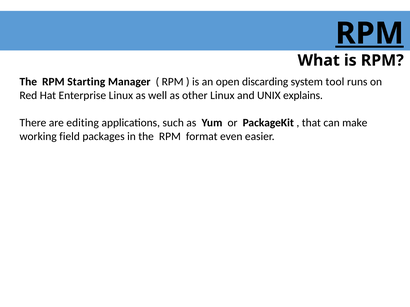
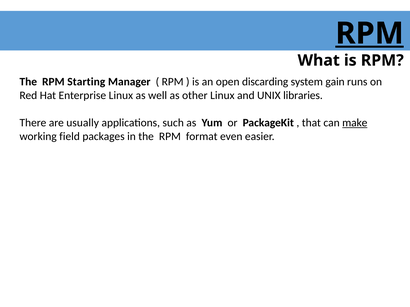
tool: tool -> gain
explains: explains -> libraries
editing: editing -> usually
make underline: none -> present
